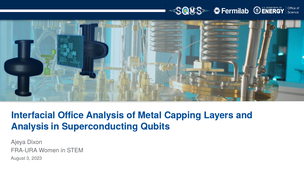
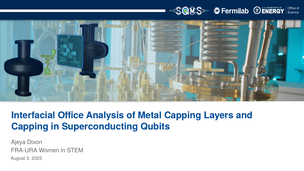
Analysis at (30, 127): Analysis -> Capping
